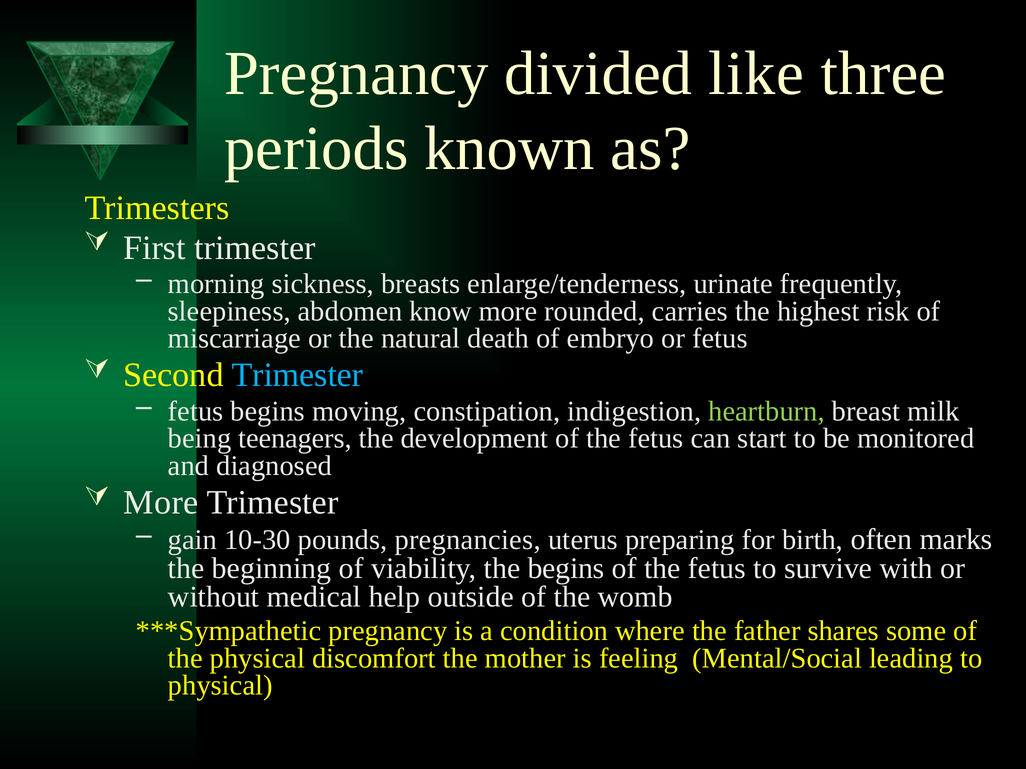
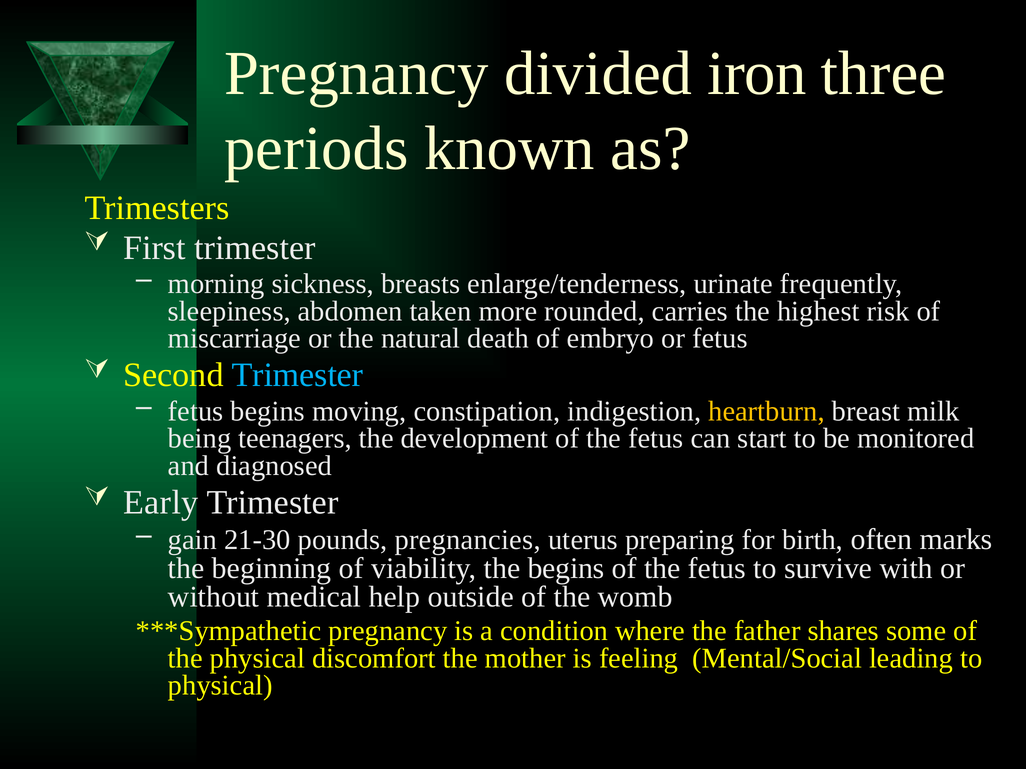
like: like -> iron
know: know -> taken
heartburn colour: light green -> yellow
More at (161, 503): More -> Early
10-30: 10-30 -> 21-30
